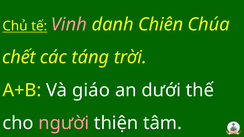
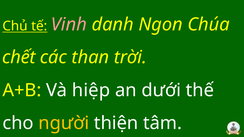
Chiên: Chiên -> Ngon
táng: táng -> than
giáo: giáo -> hiệp
người colour: pink -> yellow
